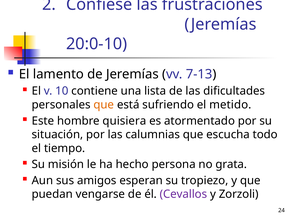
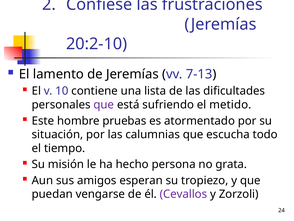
20:0-10: 20:0-10 -> 20:2-10
que at (104, 105) colour: orange -> purple
quisiera: quisiera -> pruebas
